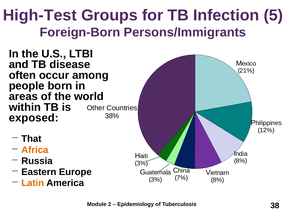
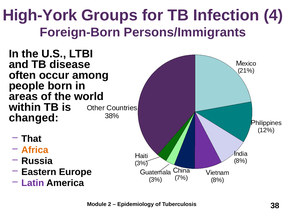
High-Test: High-Test -> High-York
5: 5 -> 4
exposed: exposed -> changed
Latin colour: orange -> purple
